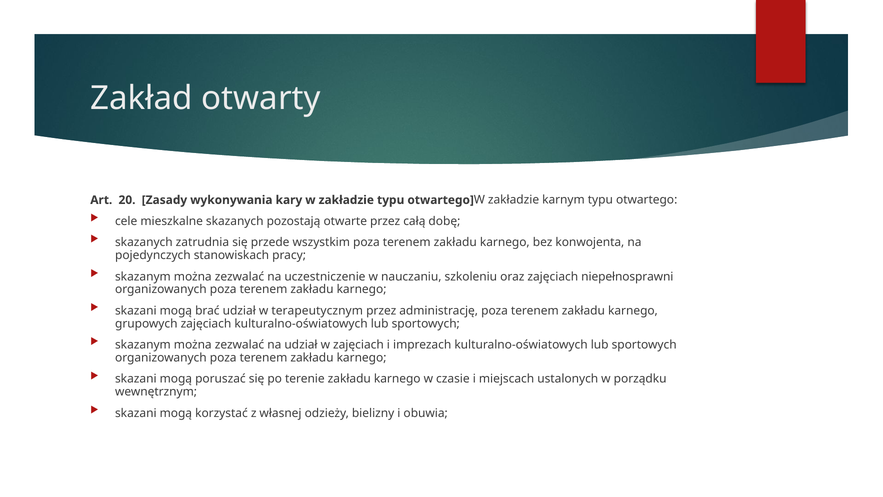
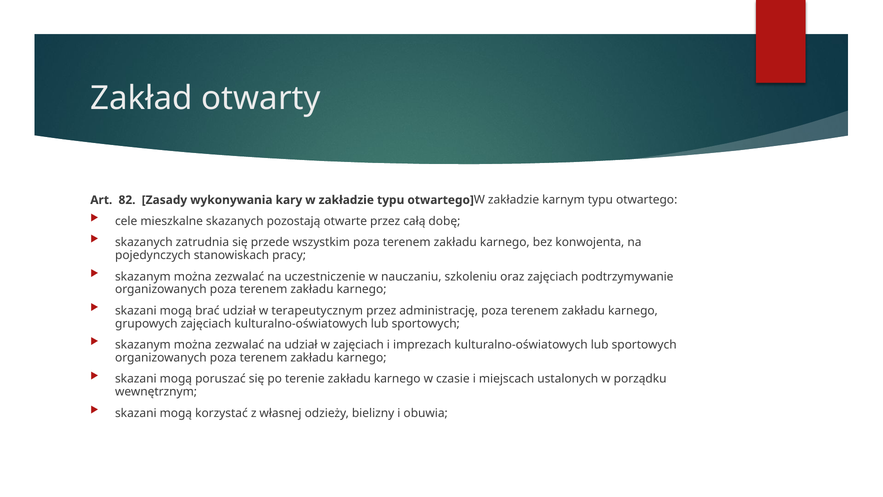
20: 20 -> 82
niepełnosprawni: niepełnosprawni -> podtrzymywanie
